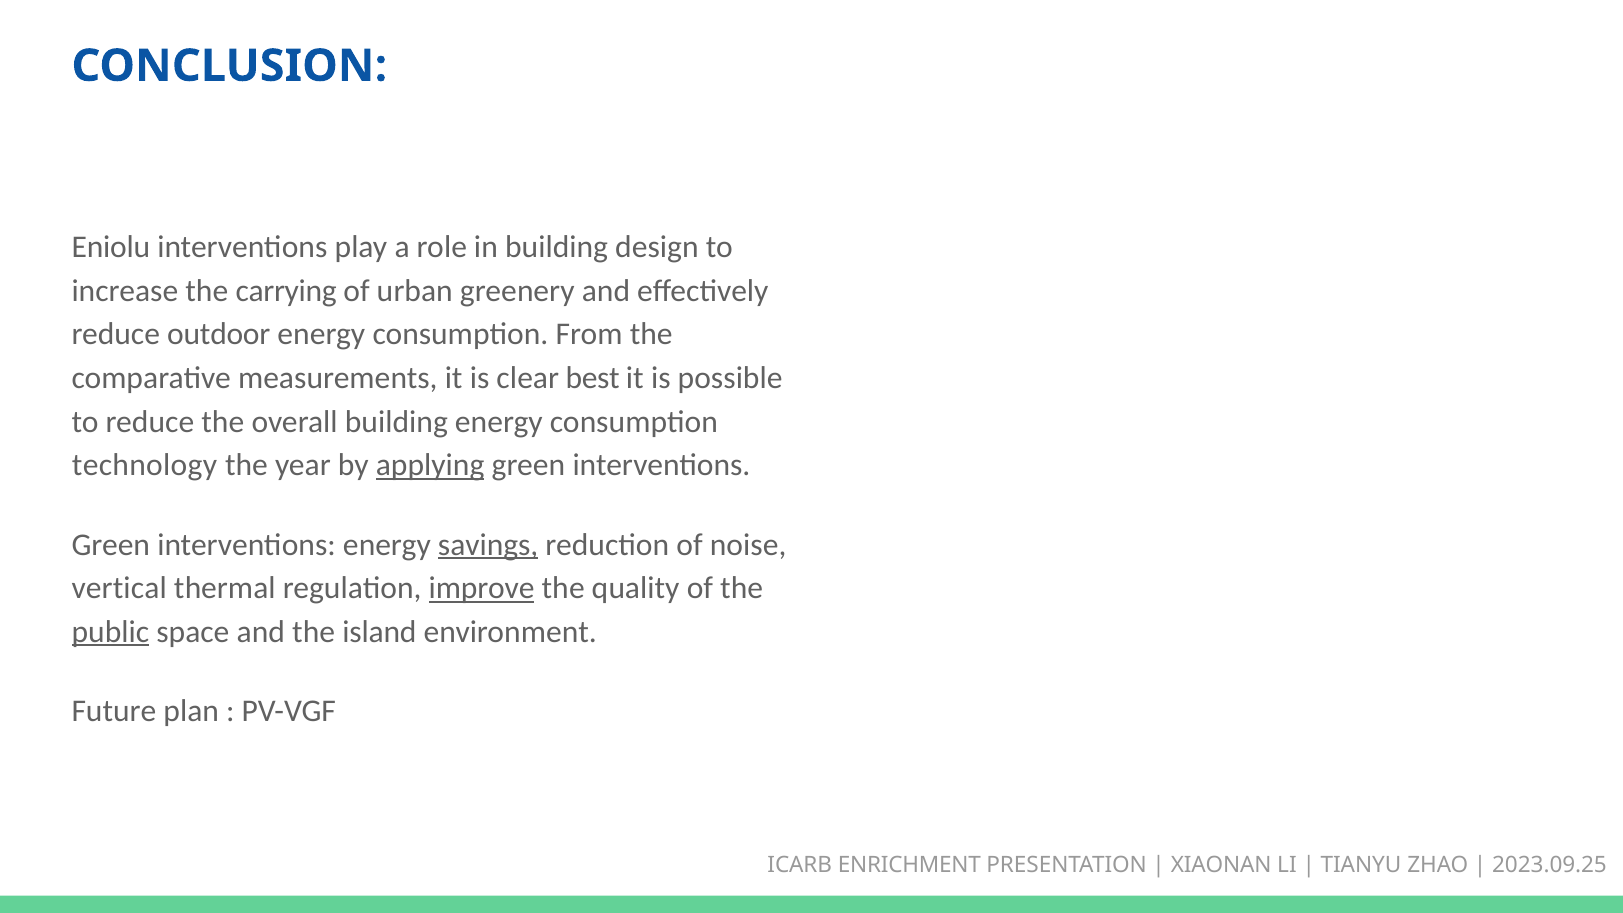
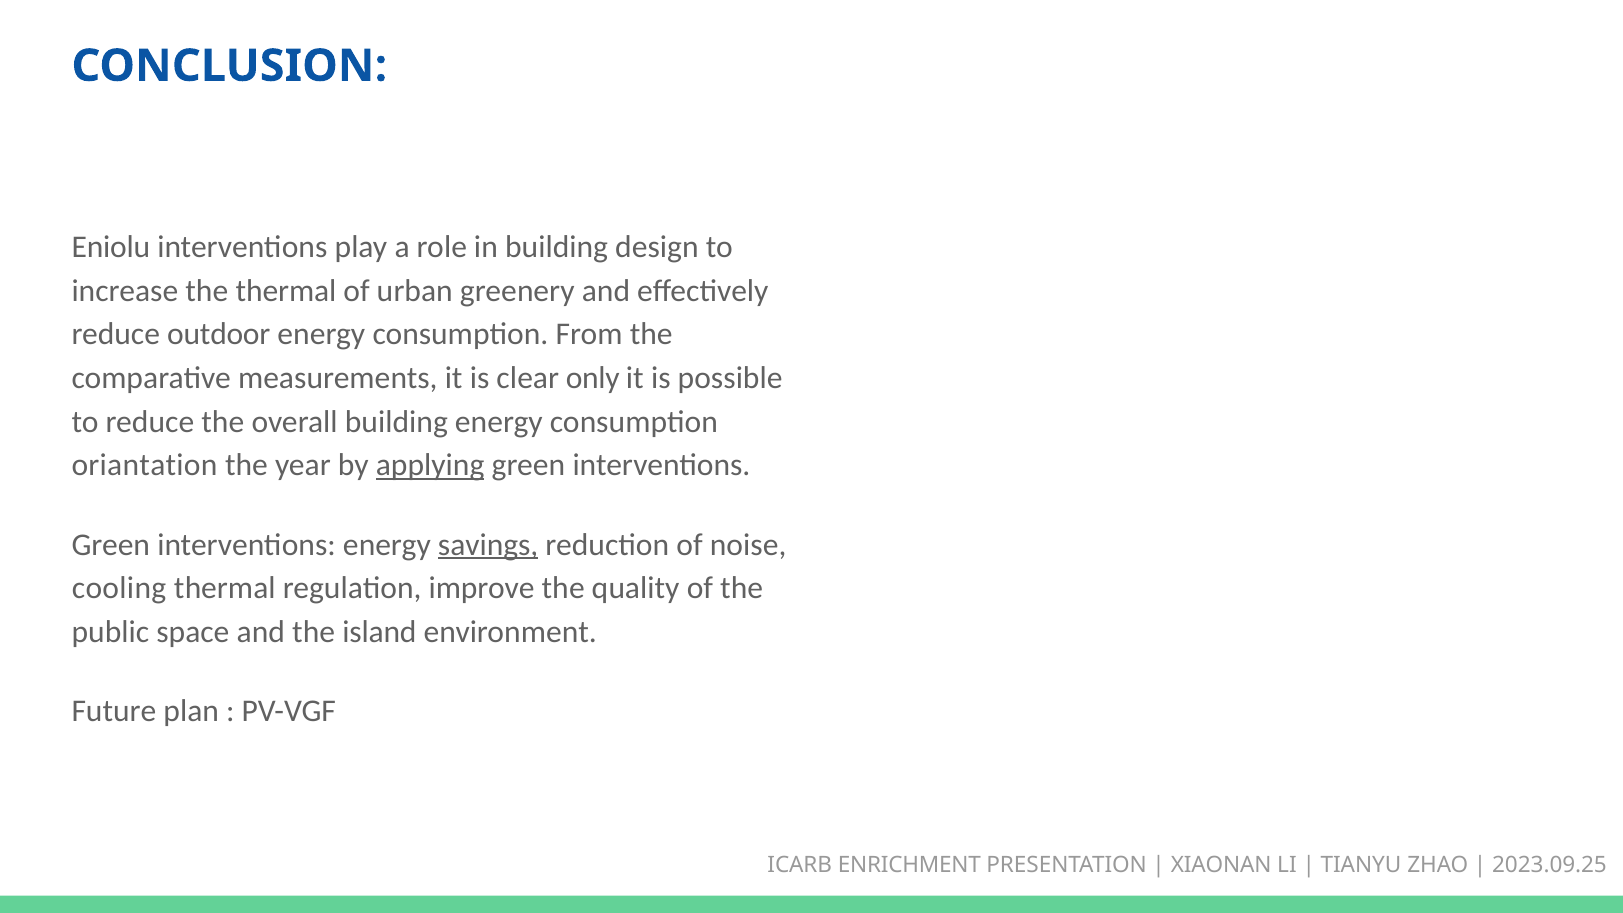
the carrying: carrying -> thermal
best: best -> only
technology: technology -> oriantation
vertical: vertical -> cooling
improve underline: present -> none
public underline: present -> none
